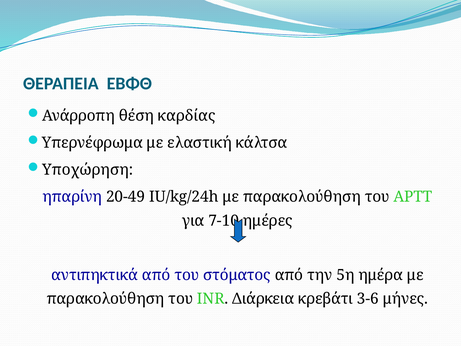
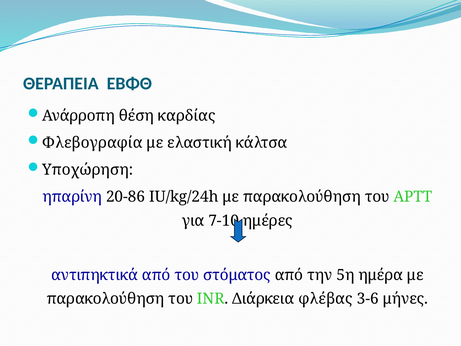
Υπερνέφρωμα: Υπερνέφρωμα -> Φλεβογραφία
20-49: 20-49 -> 20-86
κρεβάτι: κρεβάτι -> φλέβας
